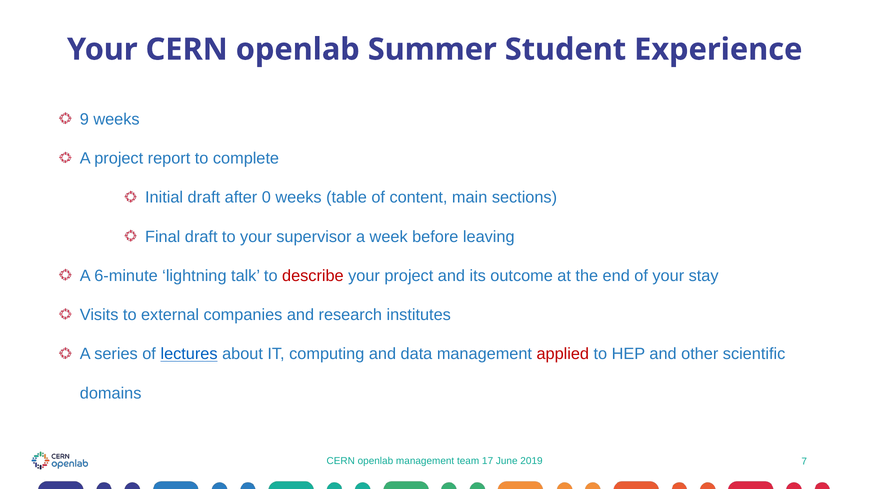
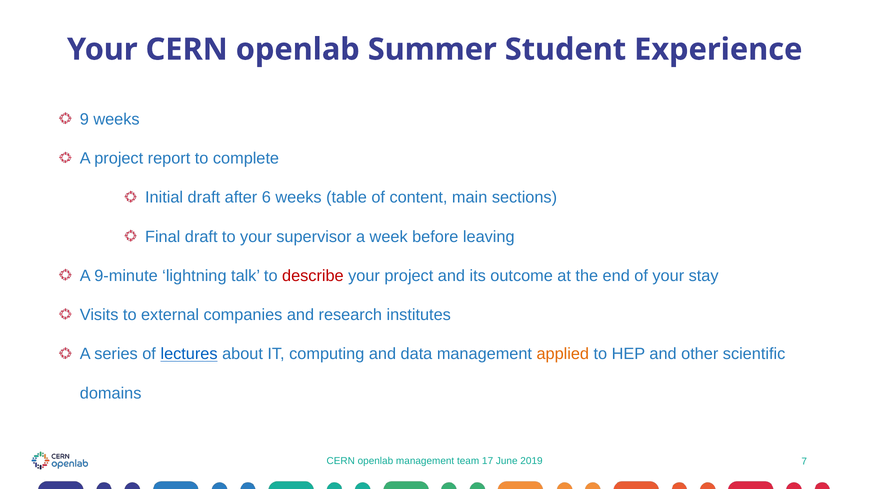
0: 0 -> 6
6-minute: 6-minute -> 9-minute
applied colour: red -> orange
